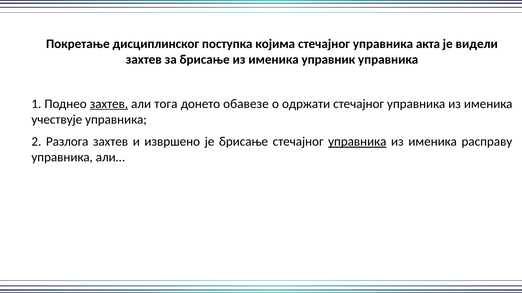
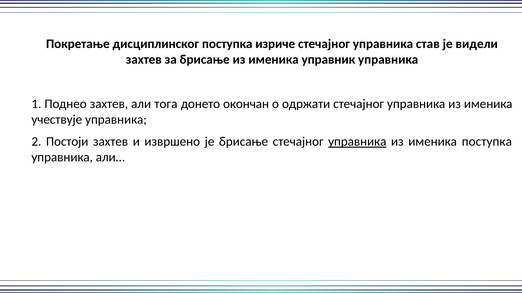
којима: којима -> изриче
акта: акта -> став
захтев at (109, 104) underline: present -> none
обавезе: обавезе -> окончан
Разлога: Разлога -> Постоји
именика расправу: расправу -> поступка
